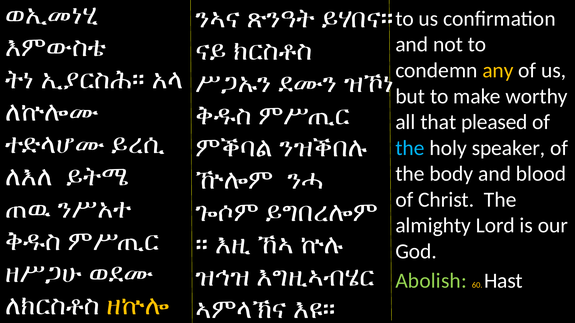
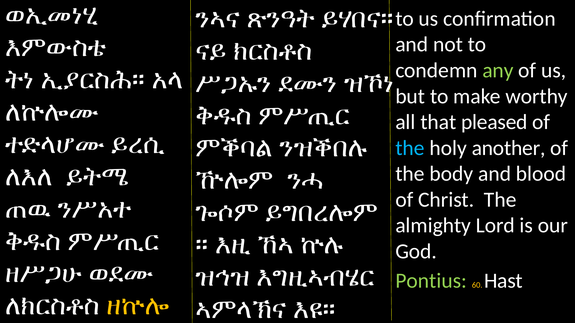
any colour: yellow -> light green
speaker: speaker -> another
Abolish: Abolish -> Pontius
